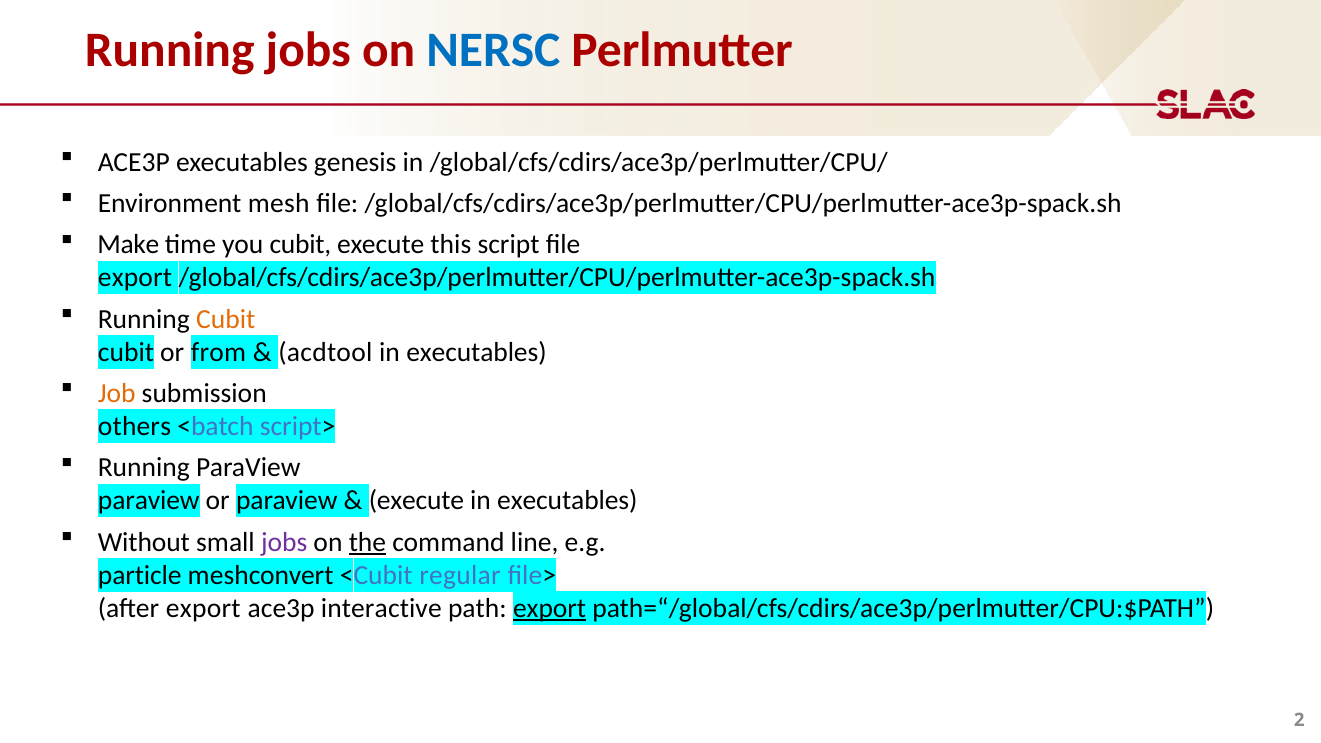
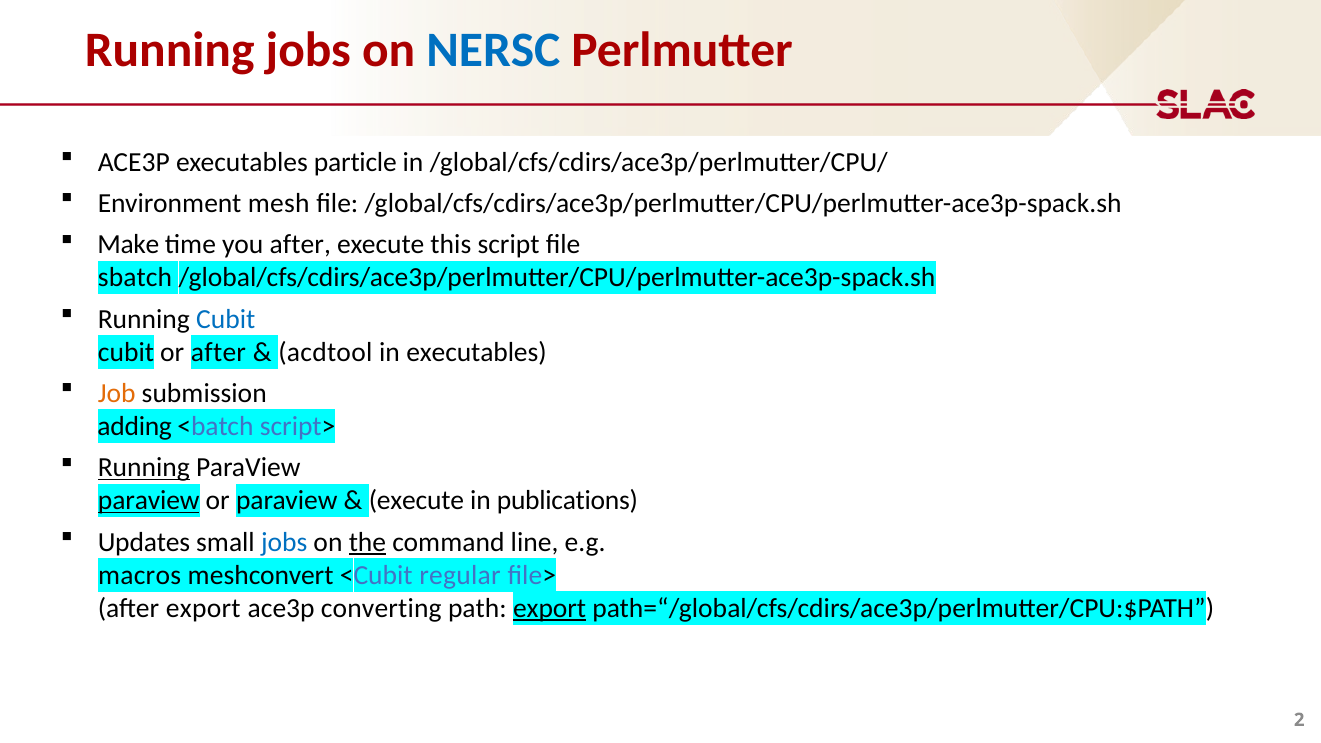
genesis: genesis -> particle
you cubit: cubit -> after
export at (135, 278): export -> sbatch
Cubit at (226, 319) colour: orange -> blue
or from: from -> after
others: others -> adding
Running at (144, 468) underline: none -> present
paraview at (149, 501) underline: none -> present
executables at (567, 501): executables -> publications
Without: Without -> Updates
jobs at (284, 542) colour: purple -> blue
particle: particle -> macros
interactive: interactive -> converting
